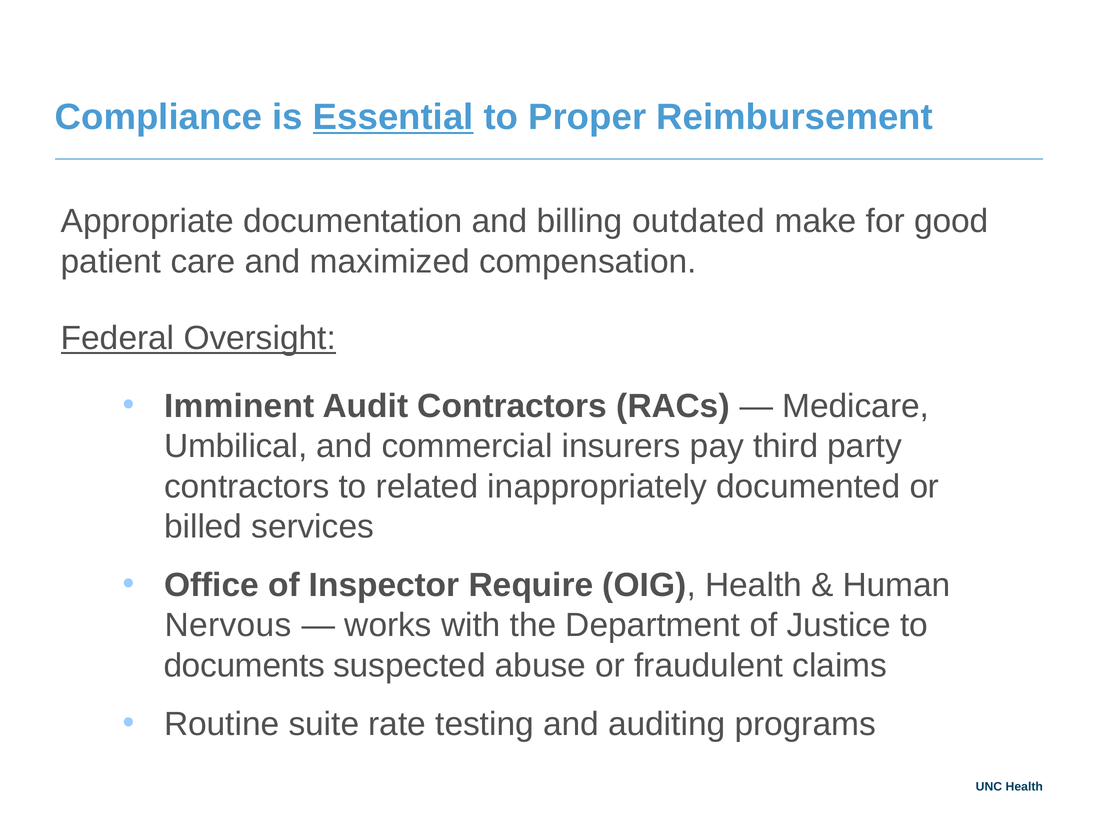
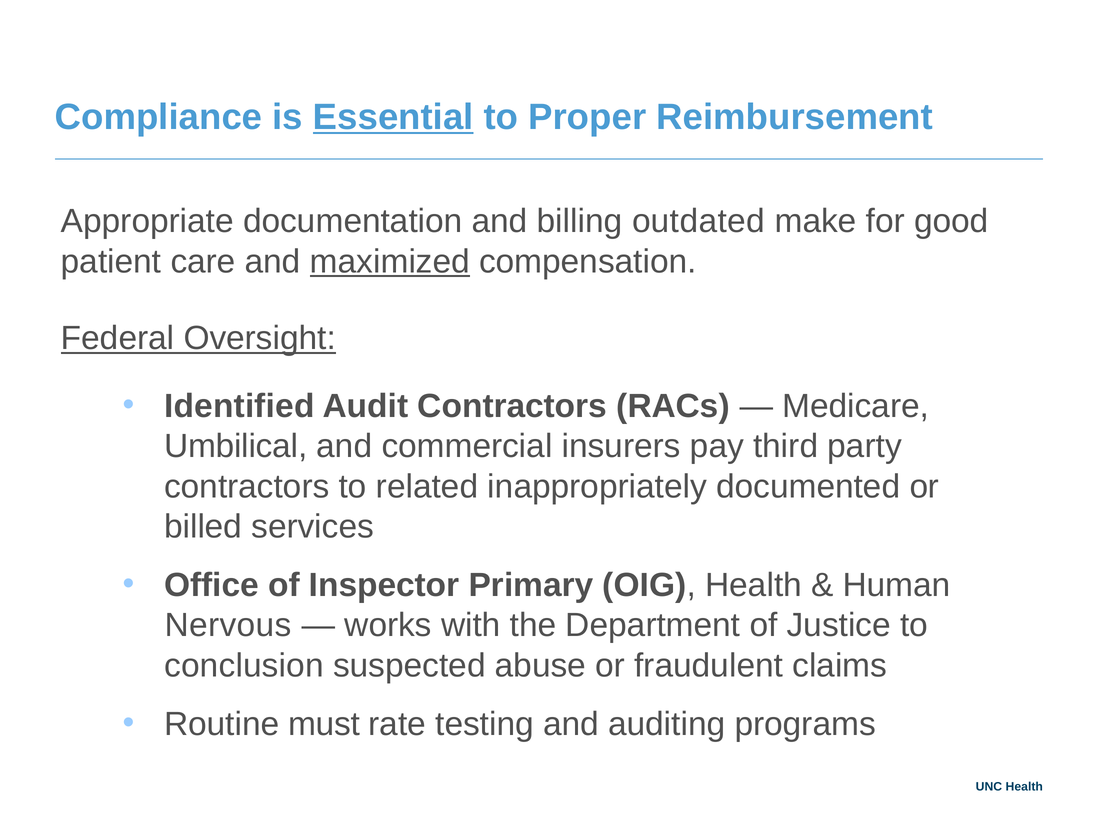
maximized underline: none -> present
Imminent: Imminent -> Identified
Require: Require -> Primary
documents: documents -> conclusion
suite: suite -> must
